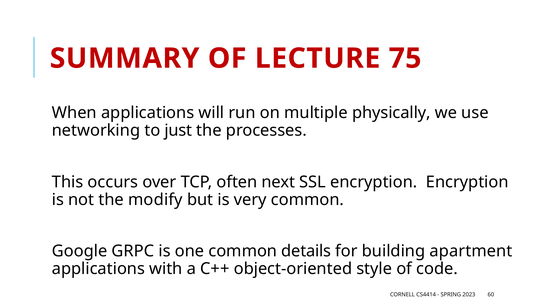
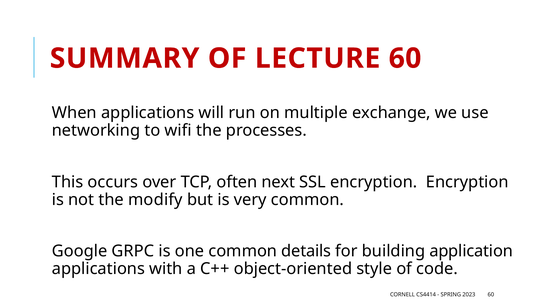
LECTURE 75: 75 -> 60
physically: physically -> exchange
just: just -> wifi
apartment: apartment -> application
